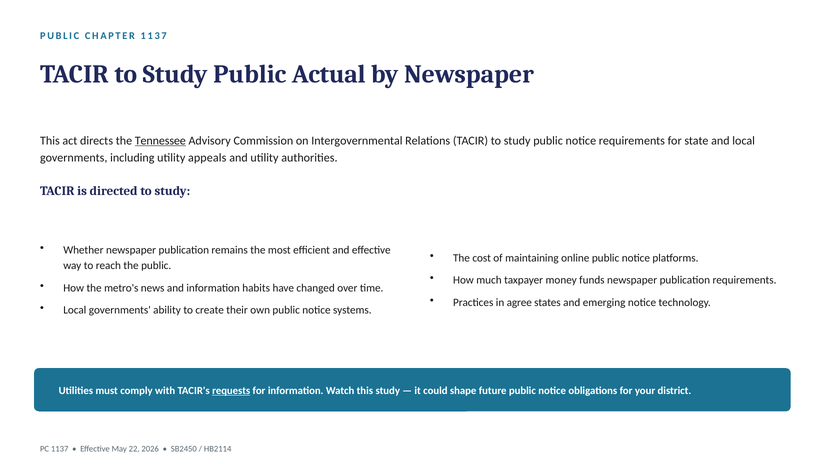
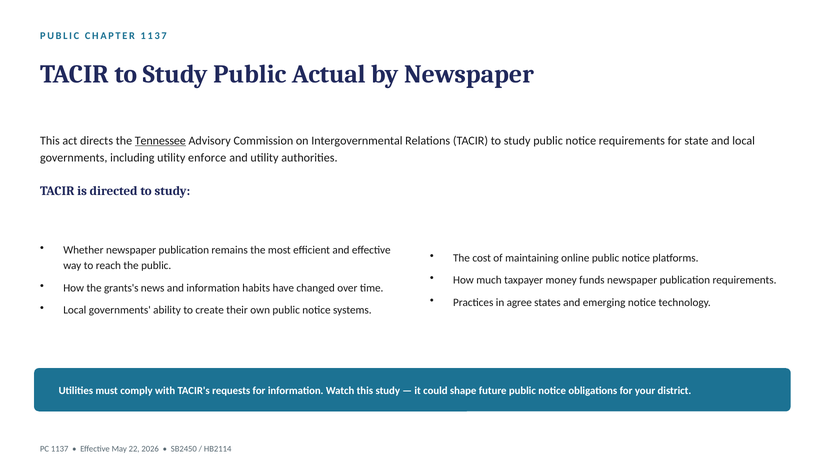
appeals: appeals -> enforce
metro's: metro's -> grants's
requests underline: present -> none
